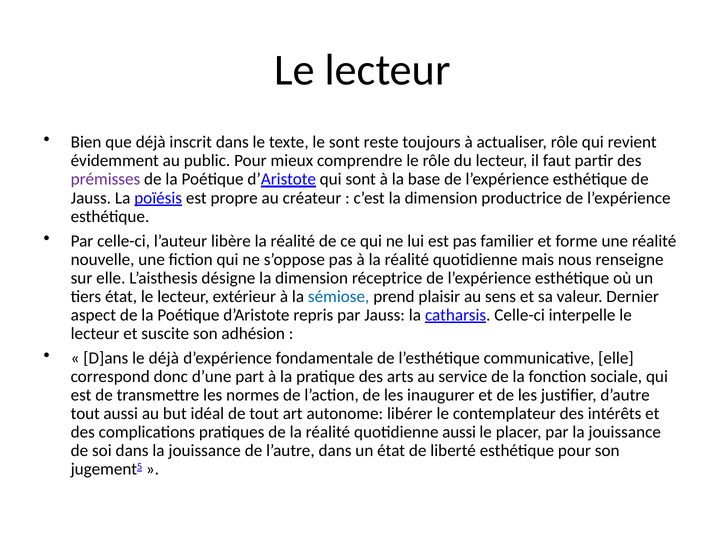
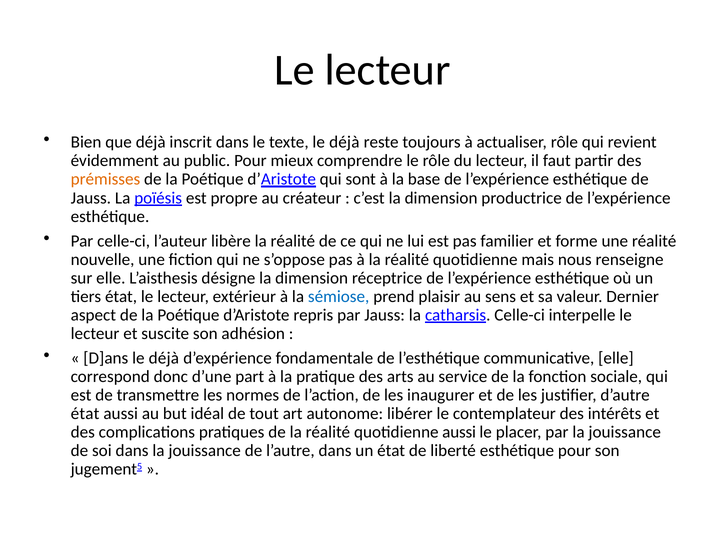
texte le sont: sont -> déjà
prémisses colour: purple -> orange
tout at (85, 413): tout -> état
